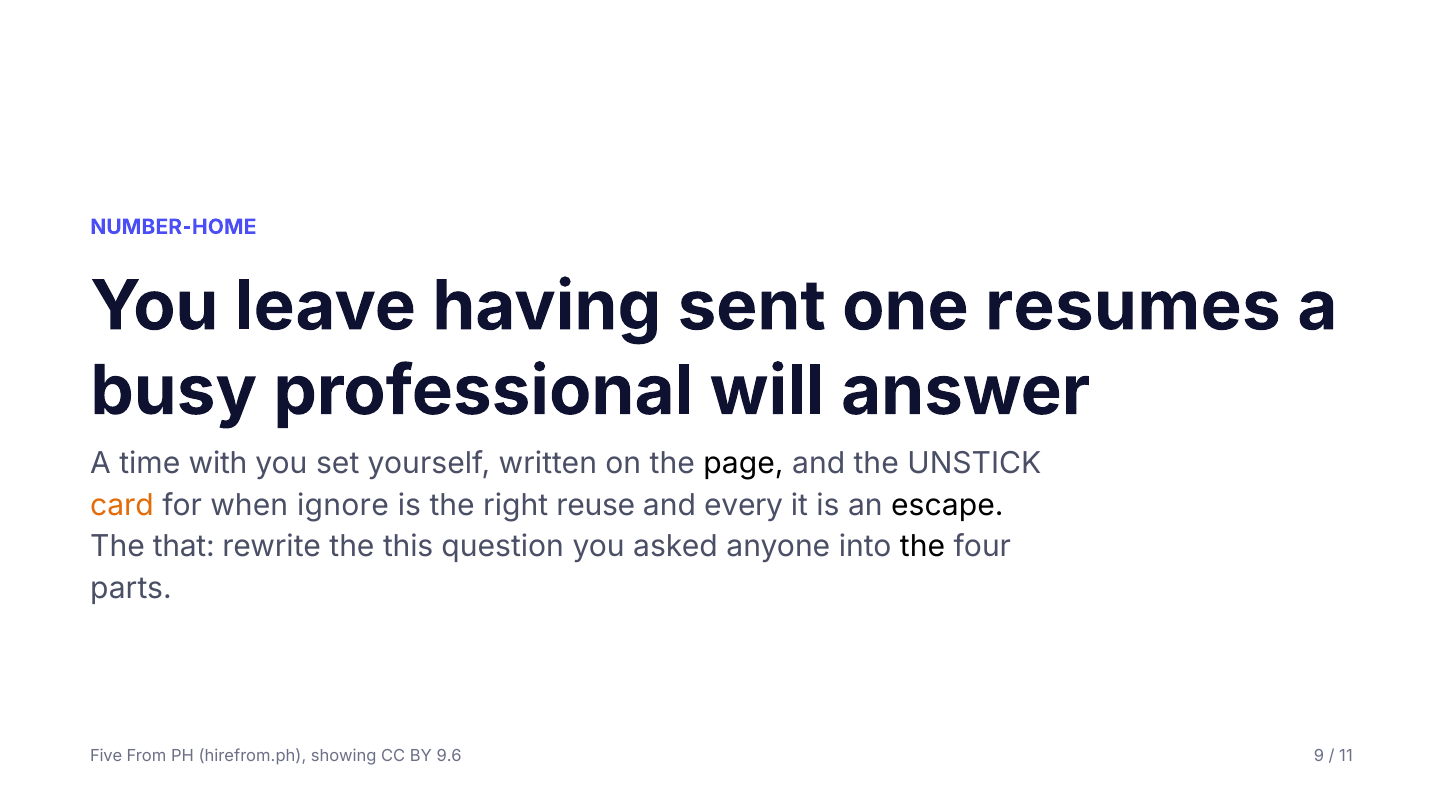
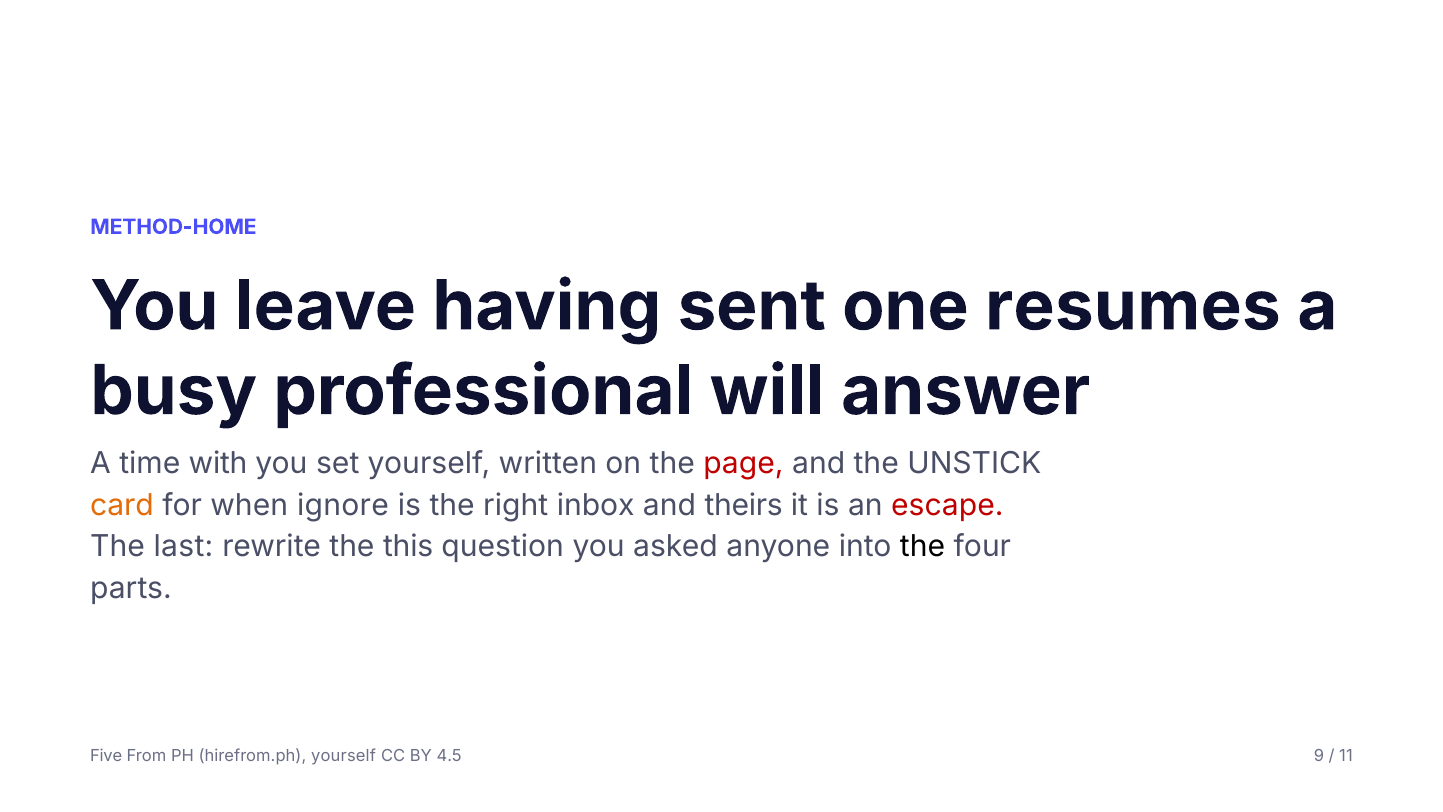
NUMBER-HOME: NUMBER-HOME -> METHOD-HOME
page colour: black -> red
reuse: reuse -> inbox
every: every -> theirs
escape colour: black -> red
that: that -> last
hirefrom.ph showing: showing -> yourself
9.6: 9.6 -> 4.5
